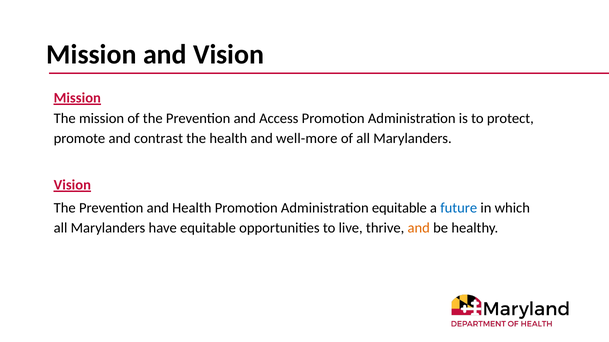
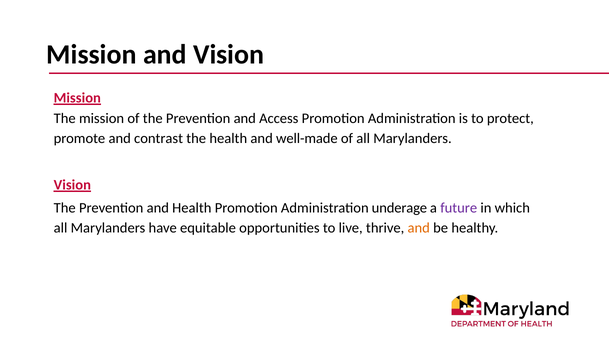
well-more: well-more -> well-made
Administration equitable: equitable -> underage
future colour: blue -> purple
